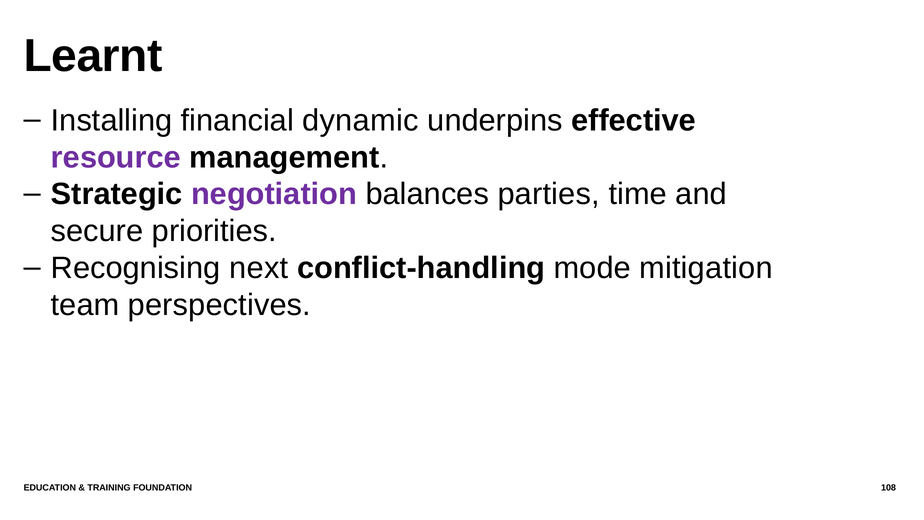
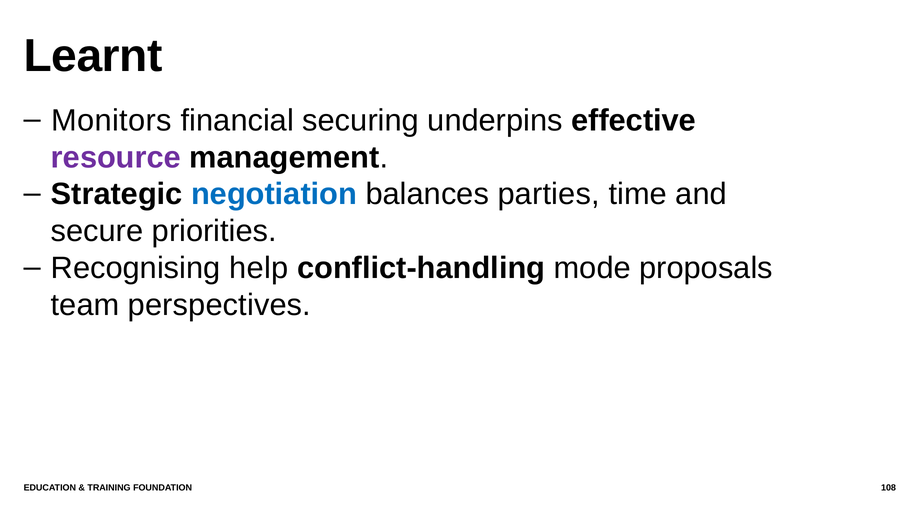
Installing: Installing -> Monitors
dynamic: dynamic -> securing
negotiation colour: purple -> blue
next: next -> help
mitigation: mitigation -> proposals
